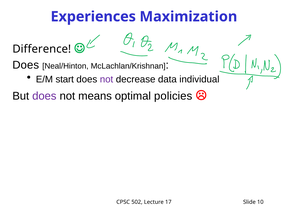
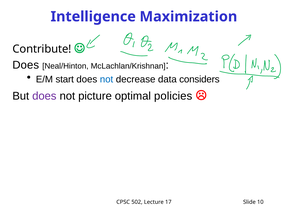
Experiences: Experiences -> Intelligence
Difference: Difference -> Contribute
not at (107, 79) colour: purple -> blue
individual: individual -> considers
means: means -> picture
